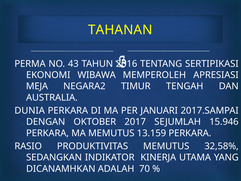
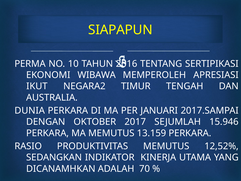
TAHANAN: TAHANAN -> SIAPAPUN
43: 43 -> 10
MEJA: MEJA -> IKUT
32,58%: 32,58% -> 12,52%
